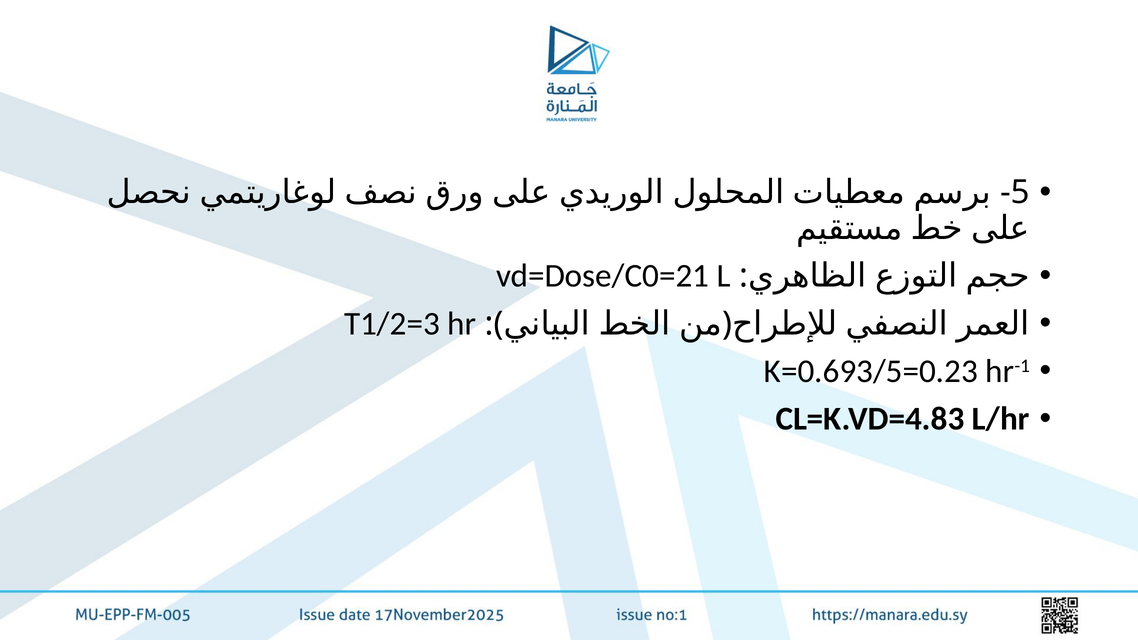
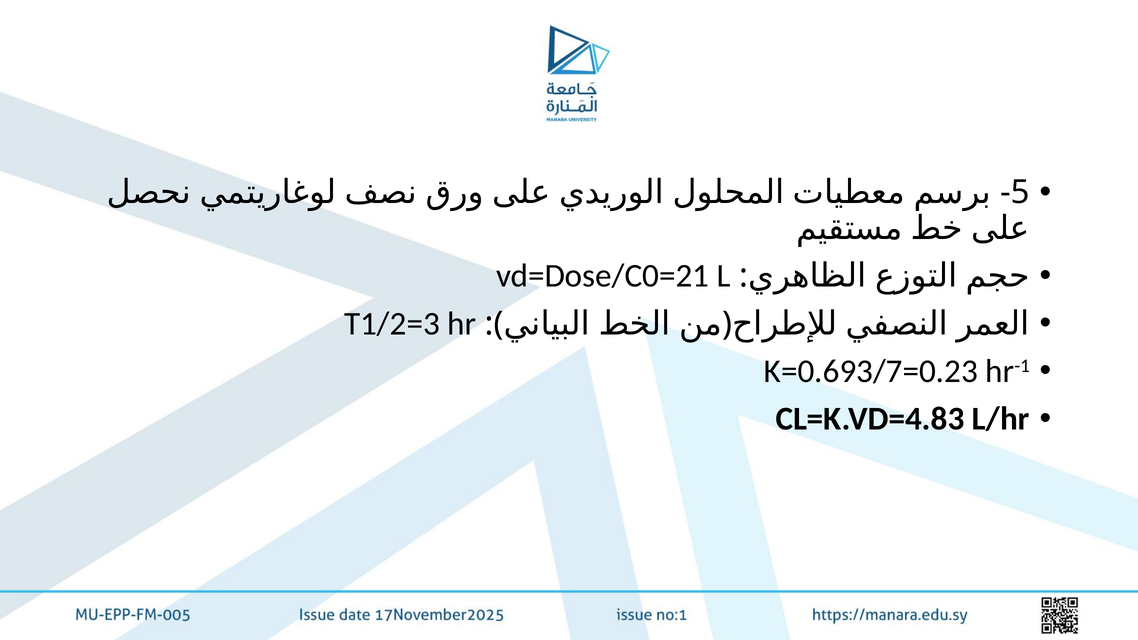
K=0.693/5=0.23: K=0.693/5=0.23 -> K=0.693/7=0.23
